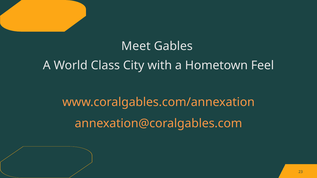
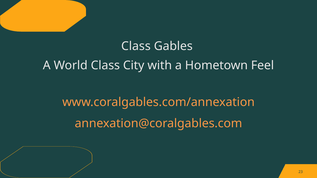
Meet at (136, 46): Meet -> Class
